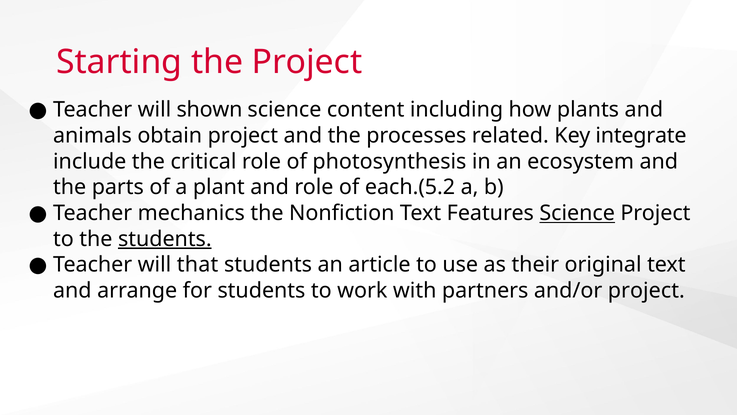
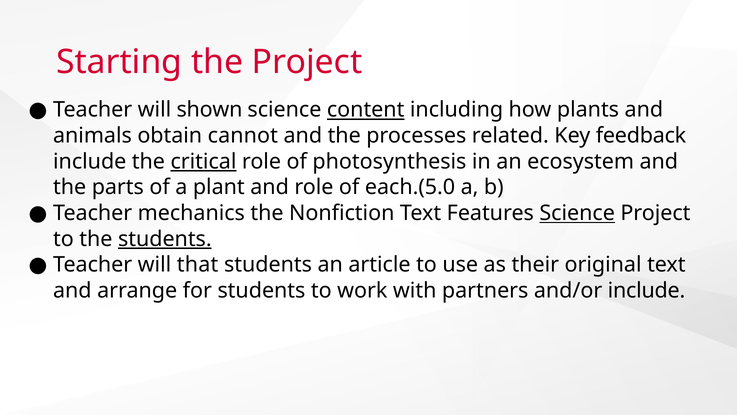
content underline: none -> present
obtain project: project -> cannot
integrate: integrate -> feedback
critical underline: none -> present
each.(5.2: each.(5.2 -> each.(5.0
and/or project: project -> include
